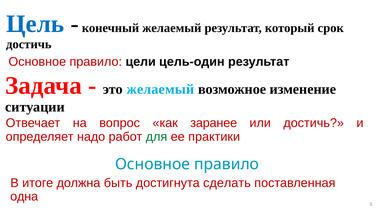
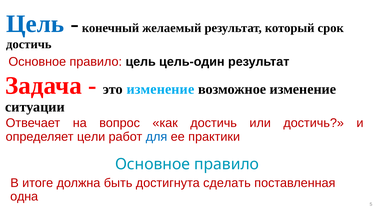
правило цели: цели -> цель
это желаемый: желаемый -> изменение
как заранее: заранее -> достичь
надо: надо -> цели
для colour: green -> blue
